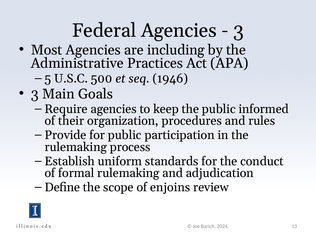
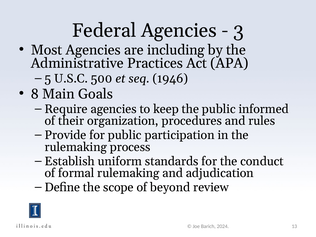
3 at (35, 94): 3 -> 8
enjoins: enjoins -> beyond
